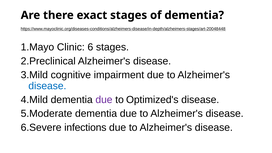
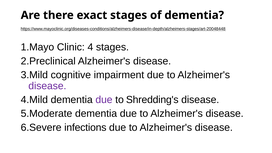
6: 6 -> 4
disease at (47, 86) colour: blue -> purple
Optimized's: Optimized's -> Shredding's
